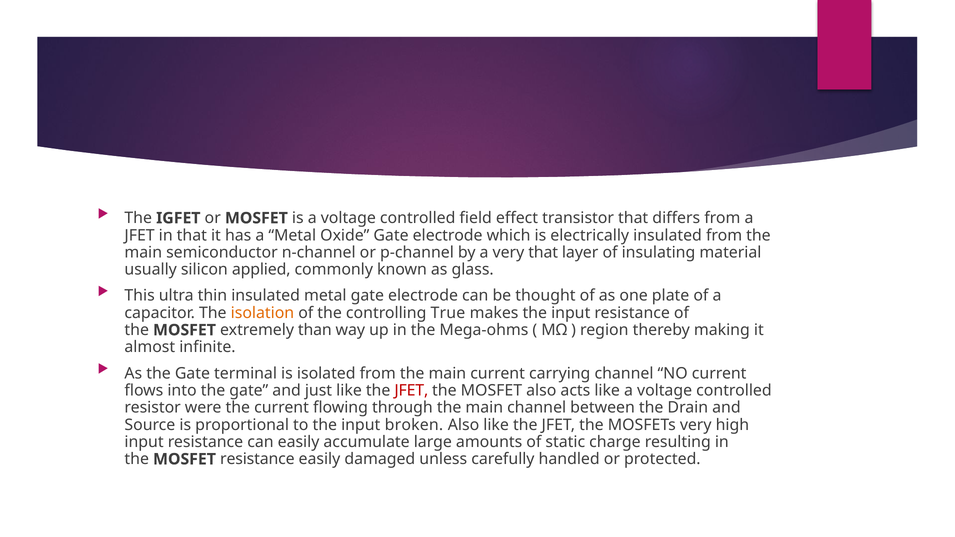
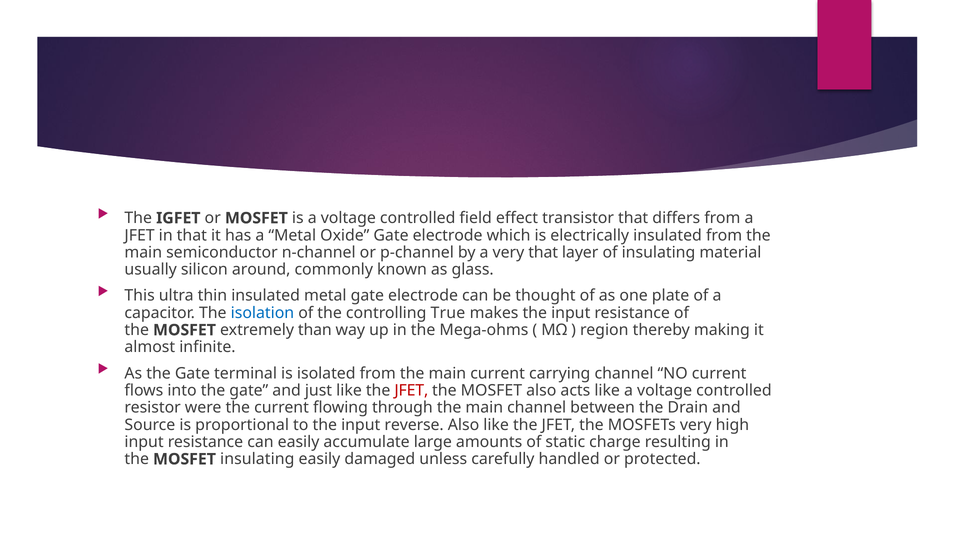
applied: applied -> around
isolation colour: orange -> blue
broken: broken -> reverse
MOSFET resistance: resistance -> insulating
